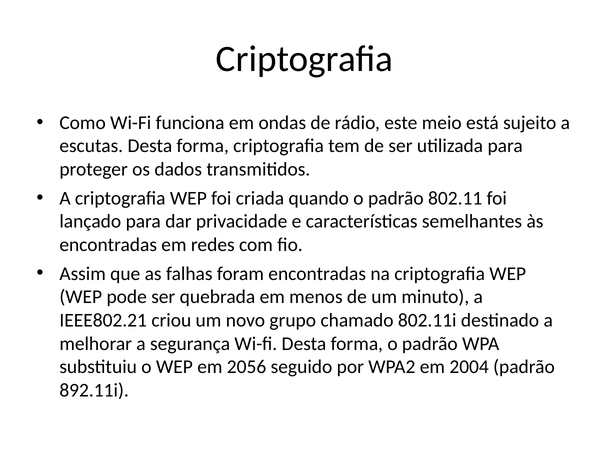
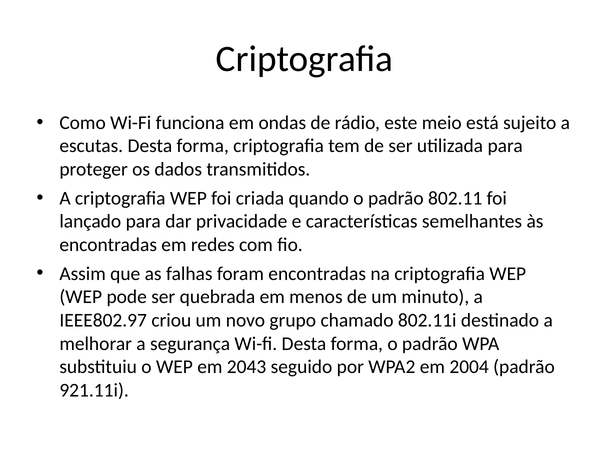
IEEE802.21: IEEE802.21 -> IEEE802.97
2056: 2056 -> 2043
892.11i: 892.11i -> 921.11i
